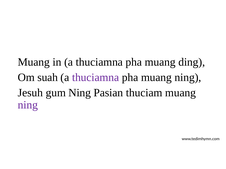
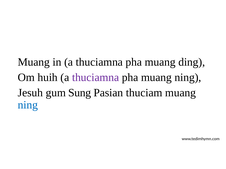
suah: suah -> huih
gum Ning: Ning -> Sung
ning at (28, 105) colour: purple -> blue
